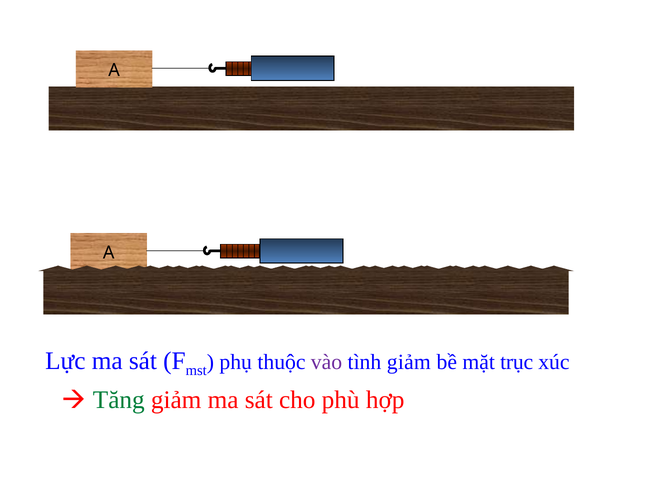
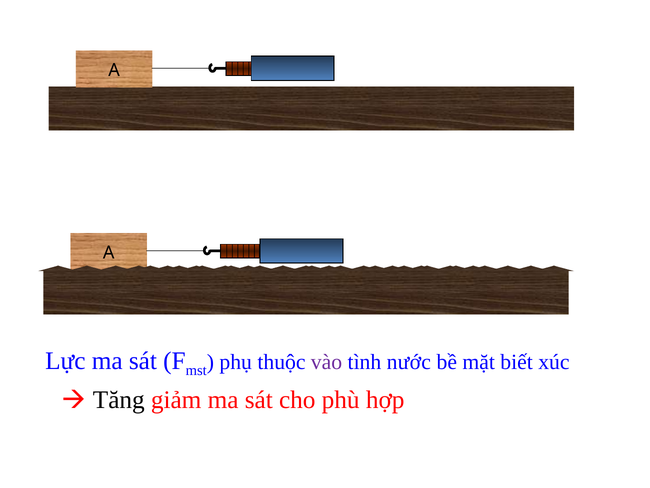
tình giảm: giảm -> nước
trục: trục -> biết
Tăng colour: green -> black
